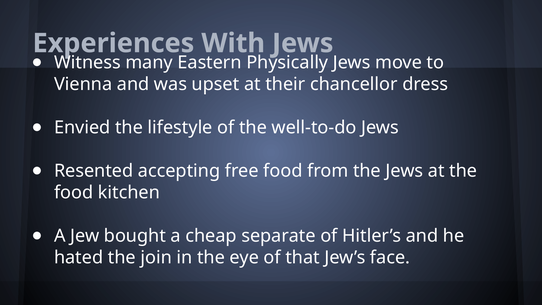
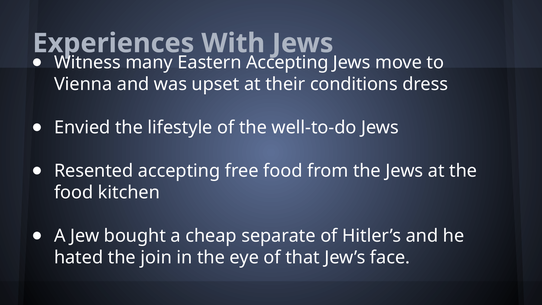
Eastern Physically: Physically -> Accepting
chancellor: chancellor -> conditions
